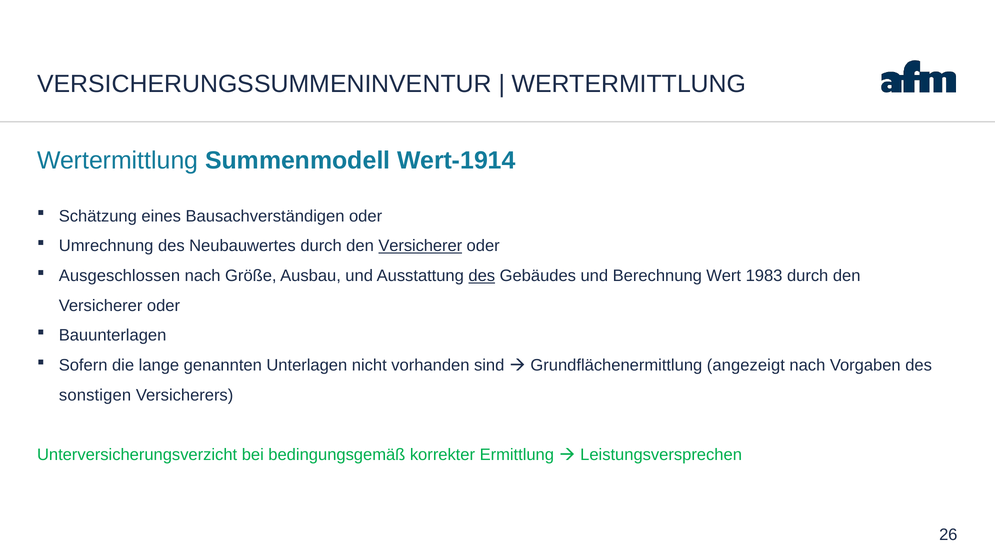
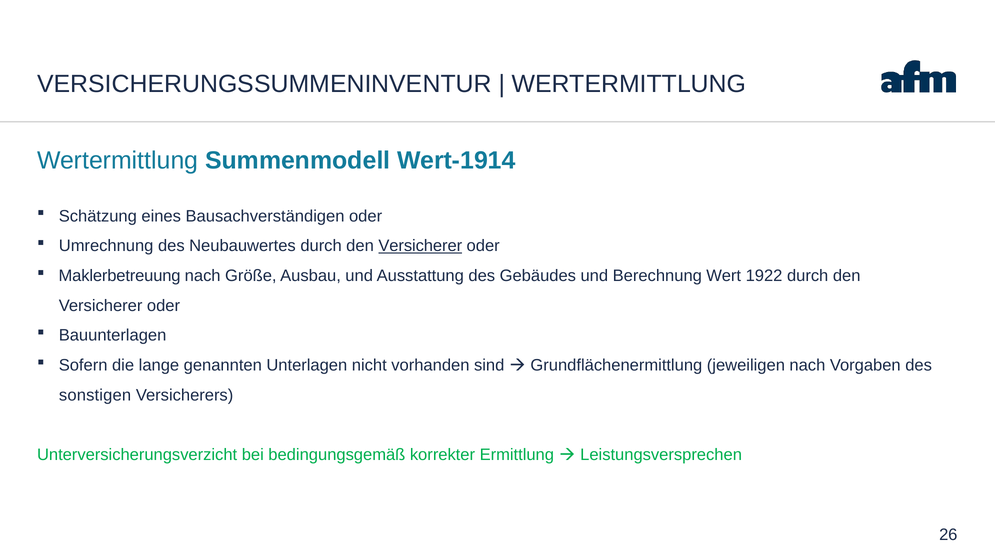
Ausgeschlossen: Ausgeschlossen -> Maklerbetreuung
des at (482, 276) underline: present -> none
1983: 1983 -> 1922
angezeigt: angezeigt -> jeweiligen
